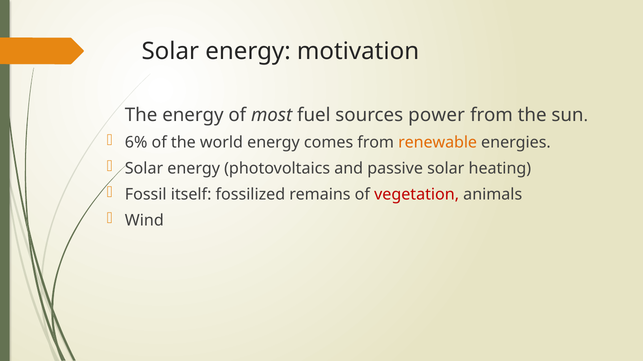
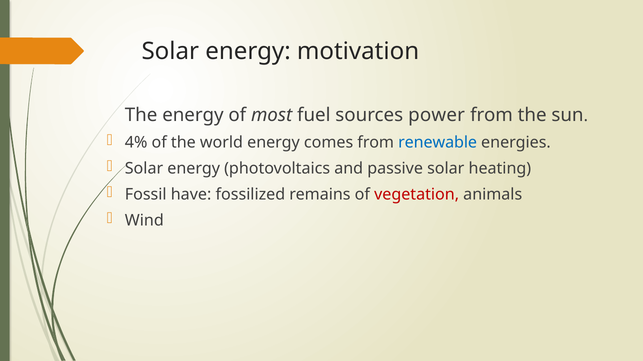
6%: 6% -> 4%
renewable colour: orange -> blue
itself: itself -> have
